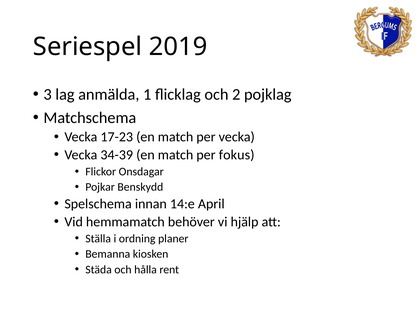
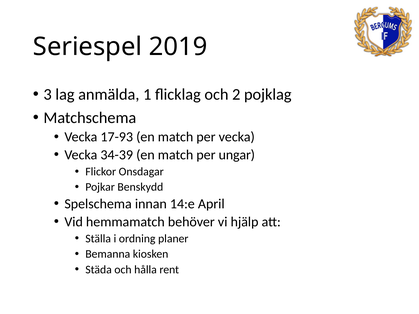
17-23: 17-23 -> 17-93
fokus: fokus -> ungar
